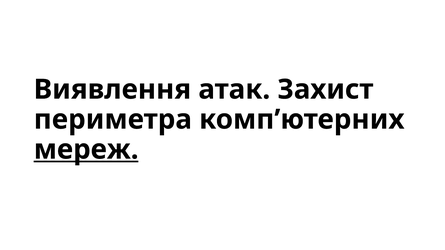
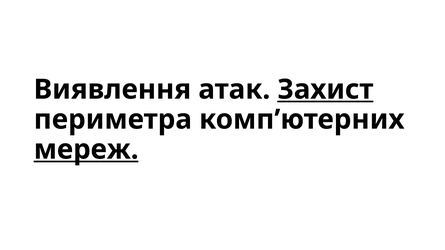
Захист underline: none -> present
